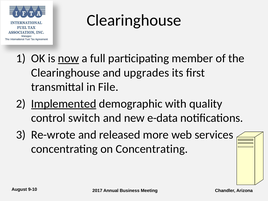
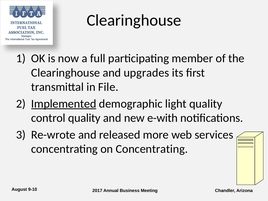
now underline: present -> none
with: with -> light
control switch: switch -> quality
e-data: e-data -> e-with
